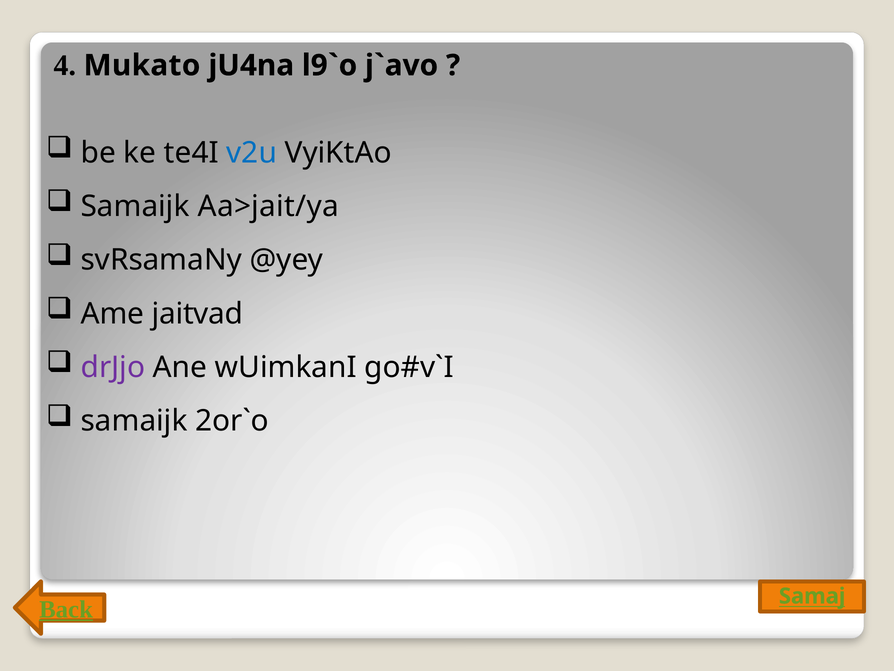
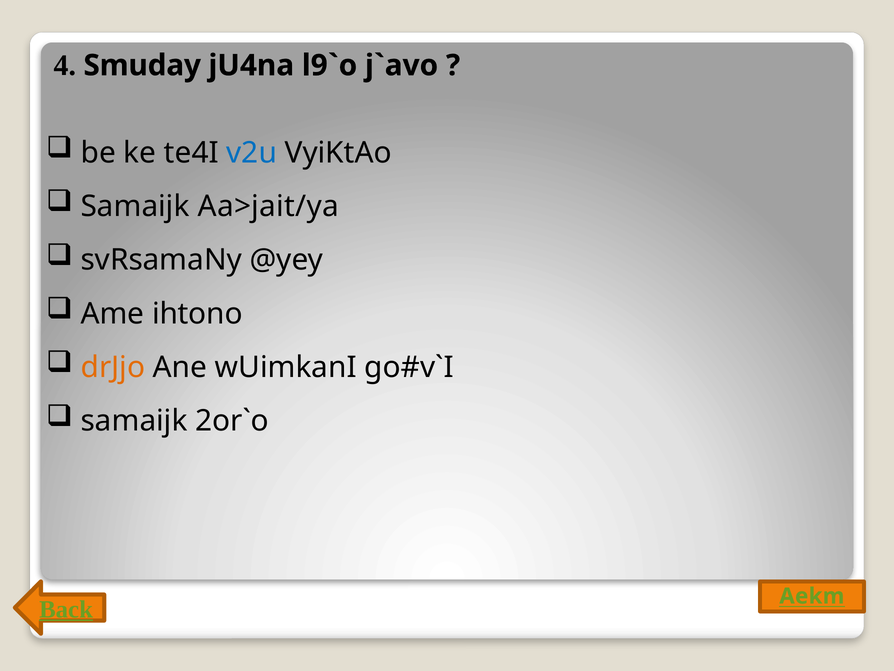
Mukato: Mukato -> Smuday
jaitvad: jaitvad -> ihtono
drJjo colour: purple -> orange
Samaj: Samaj -> Aekm
